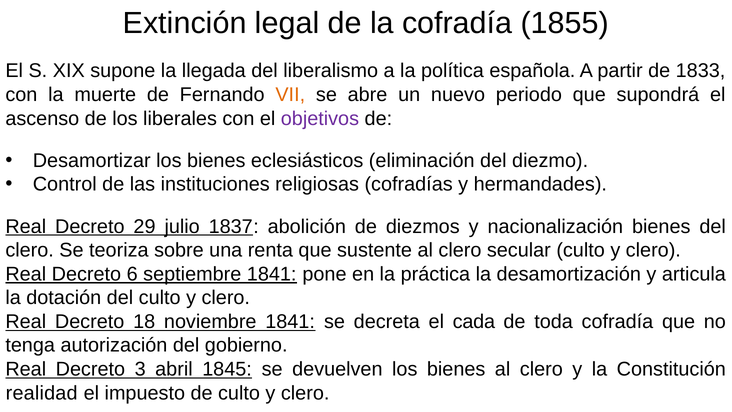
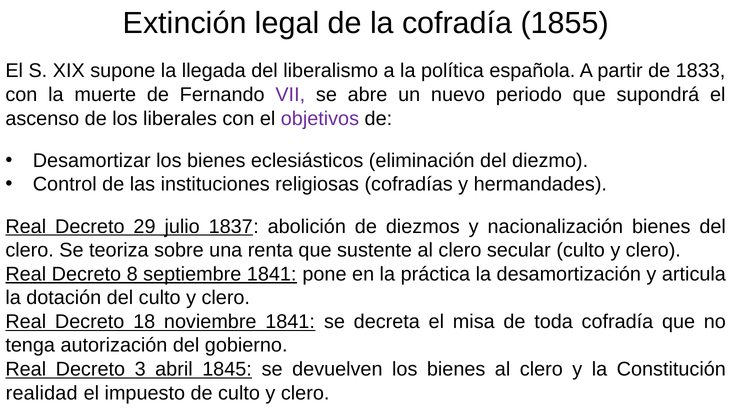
VII colour: orange -> purple
6: 6 -> 8
cada: cada -> misa
